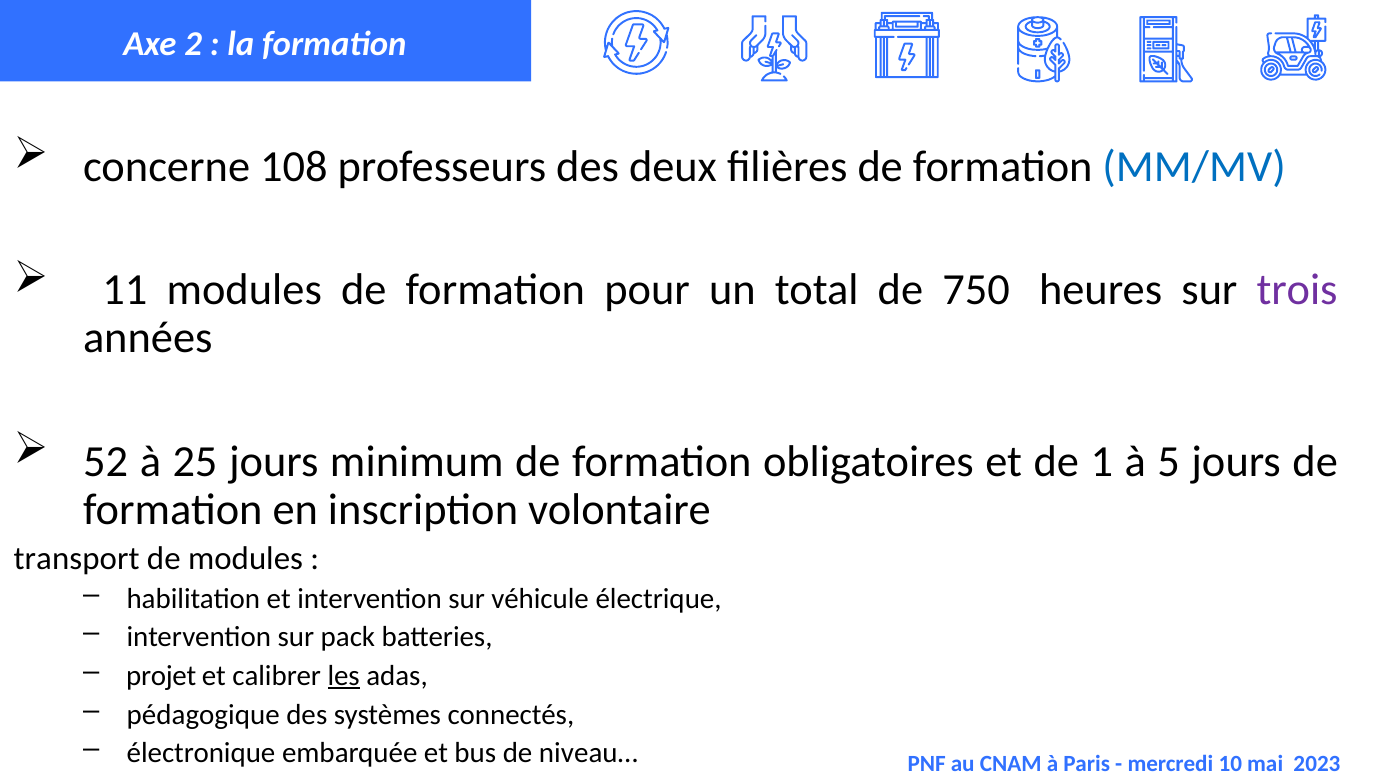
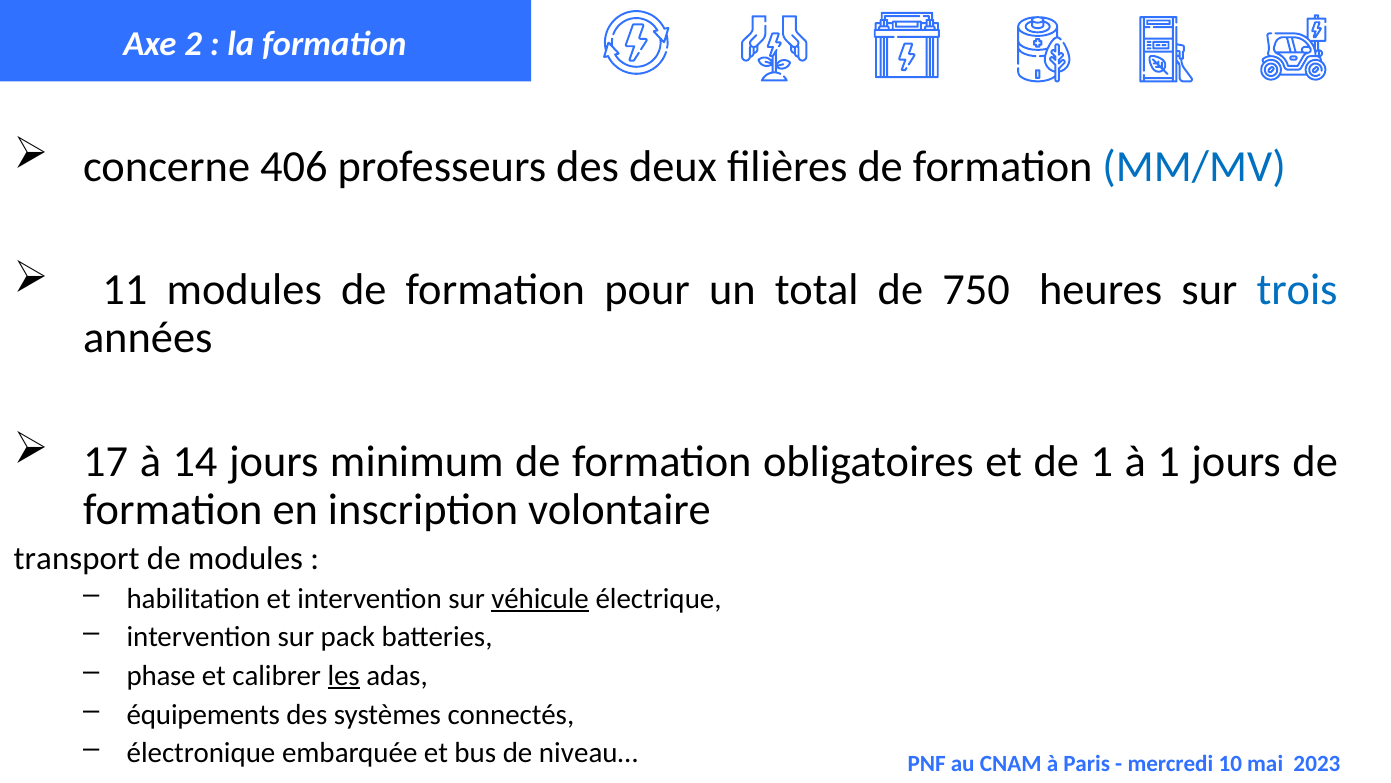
108: 108 -> 406
trois colour: purple -> blue
52: 52 -> 17
25: 25 -> 14
à 5: 5 -> 1
véhicule underline: none -> present
projet: projet -> phase
pédagogique: pédagogique -> équipements
